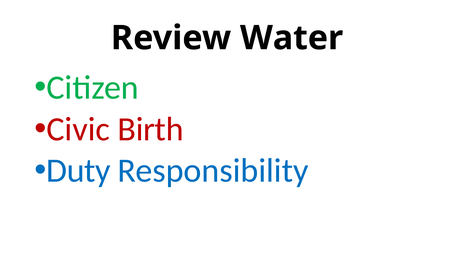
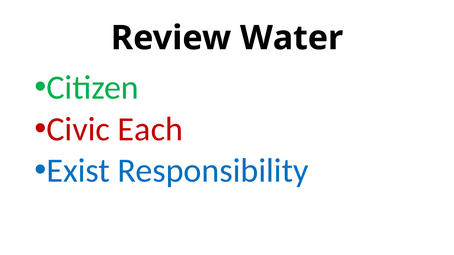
Birth: Birth -> Each
Duty: Duty -> Exist
